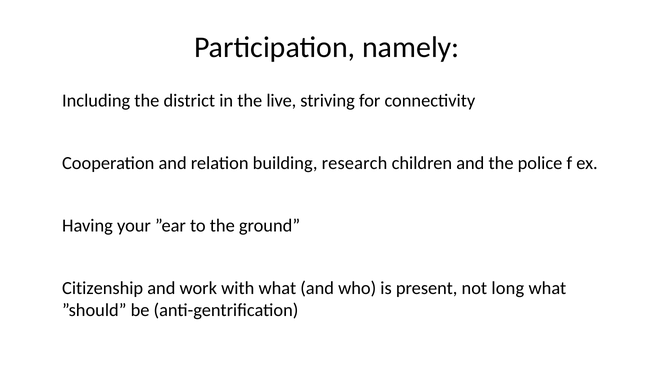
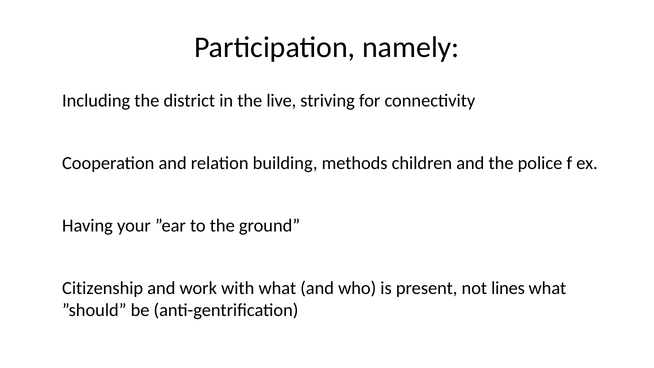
research: research -> methods
long: long -> lines
